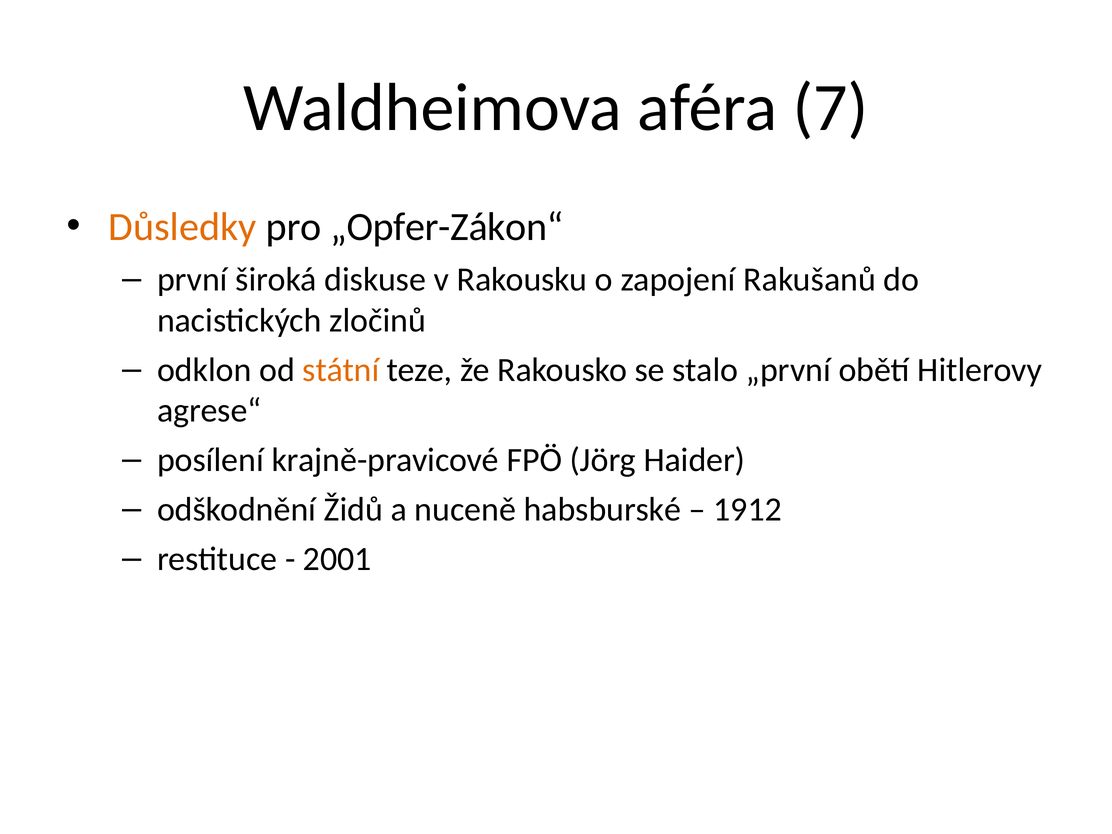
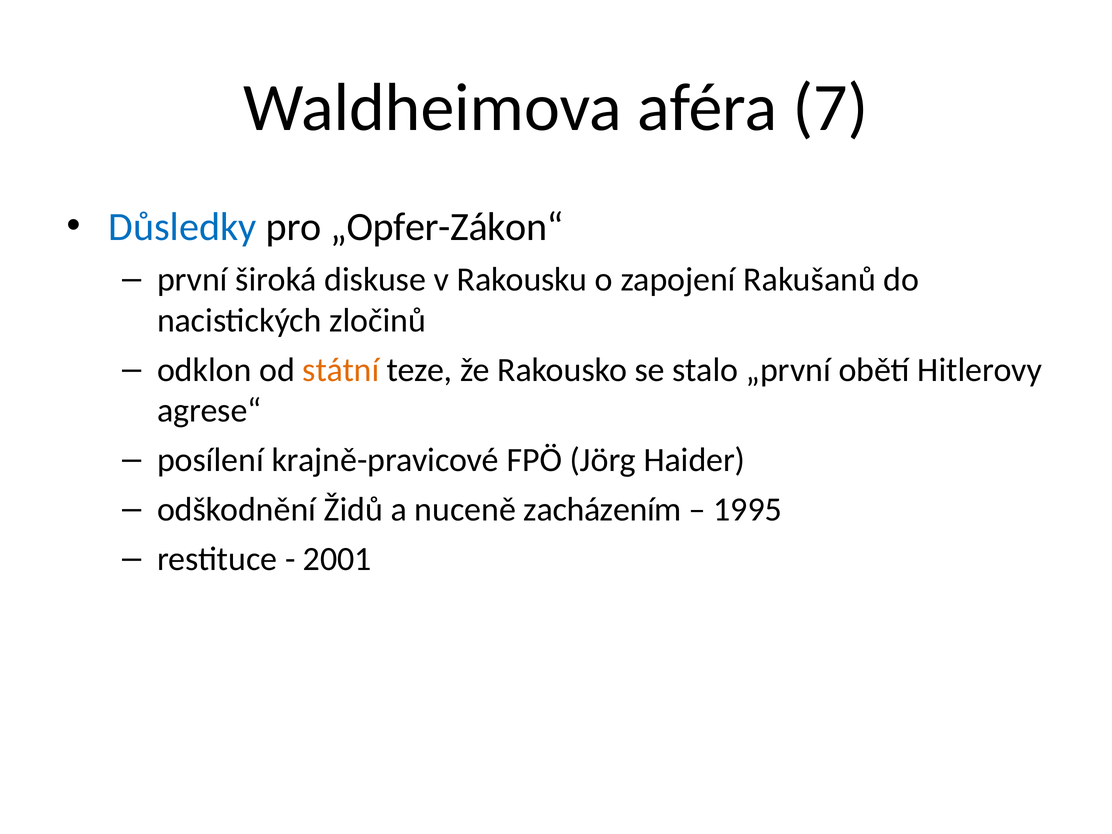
Důsledky colour: orange -> blue
habsburské: habsburské -> zacházením
1912: 1912 -> 1995
